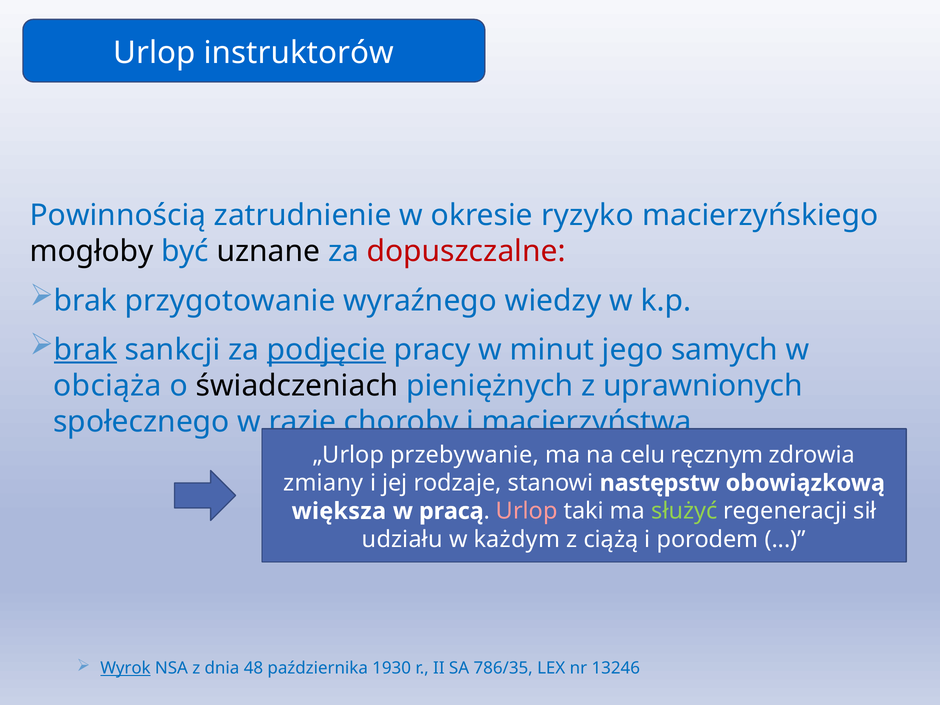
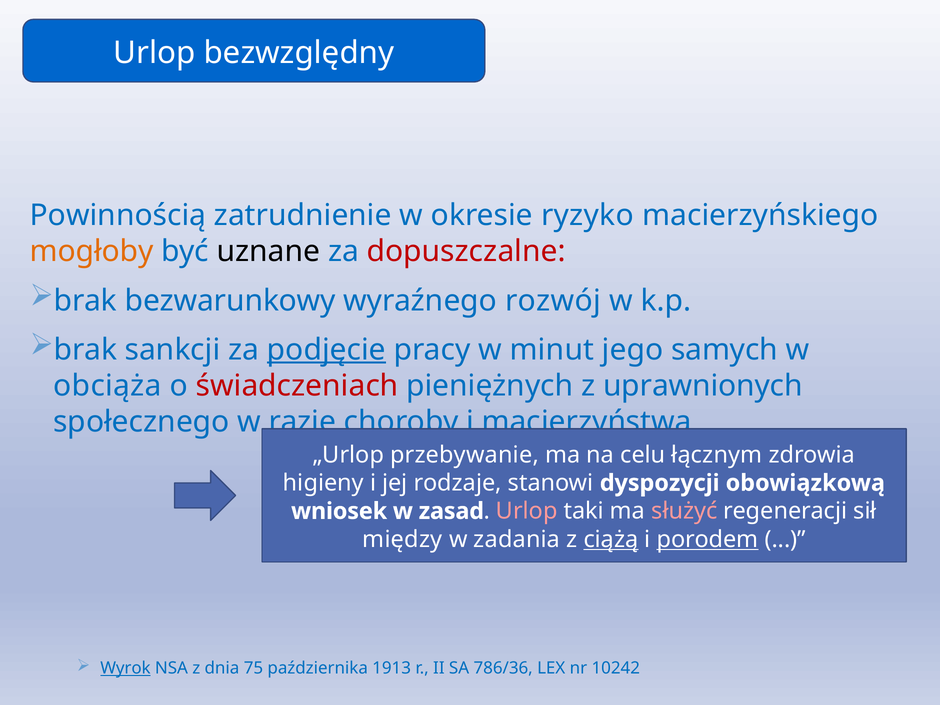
instruktorów: instruktorów -> bezwzględny
mogłoby colour: black -> orange
przygotowanie: przygotowanie -> bezwarunkowy
wiedzy: wiedzy -> rozwój
brak at (85, 350) underline: present -> none
świadczeniach colour: black -> red
ręcznym: ręcznym -> łącznym
zmiany: zmiany -> higieny
następstw: następstw -> dyspozycji
większa: większa -> wniosek
pracą: pracą -> zasad
służyć colour: light green -> pink
udziału: udziału -> między
każdym: każdym -> zadania
ciążą underline: none -> present
porodem underline: none -> present
48: 48 -> 75
1930: 1930 -> 1913
786/35: 786/35 -> 786/36
13246: 13246 -> 10242
